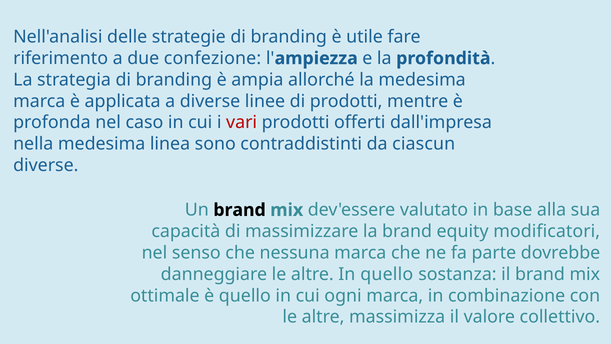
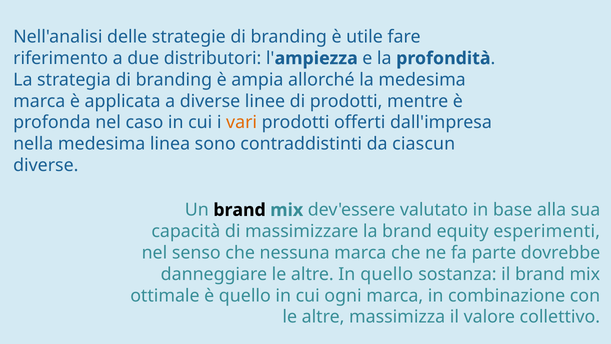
confezione: confezione -> distributori
vari colour: red -> orange
modificatori: modificatori -> esperimenti
